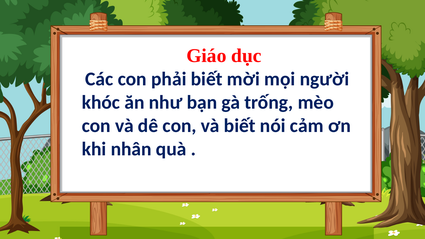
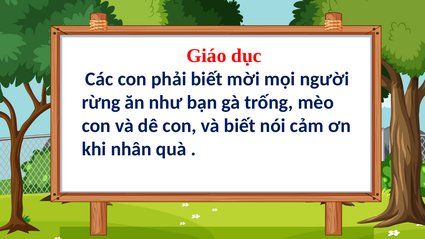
khóc: khóc -> rừng
